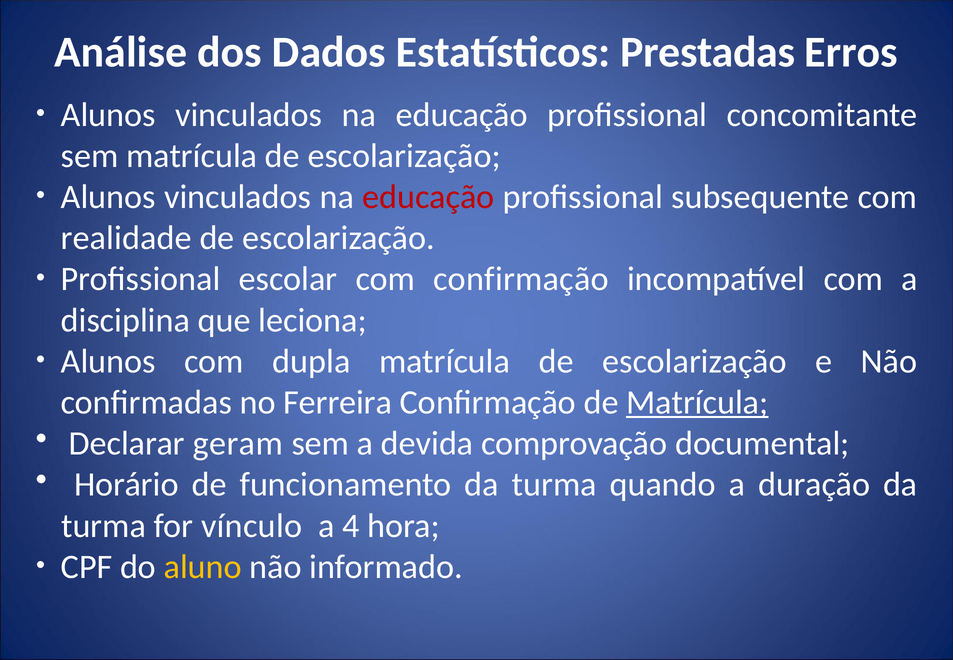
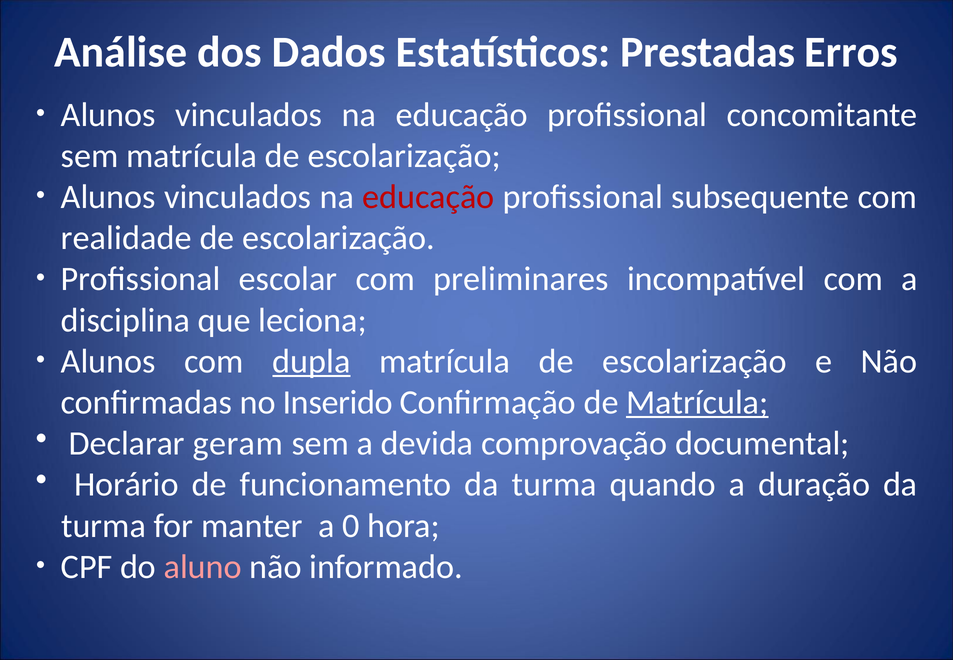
com confirmação: confirmação -> preliminares
dupla underline: none -> present
Ferreira: Ferreira -> Inserido
vínculo: vínculo -> manter
4: 4 -> 0
aluno colour: yellow -> pink
